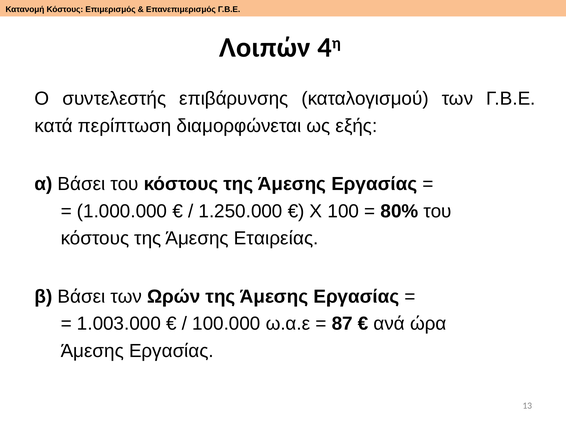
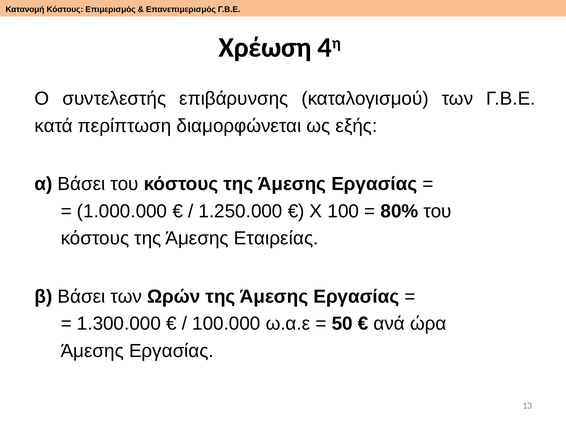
Λοιπών: Λοιπών -> Χρέωση
1.003.000: 1.003.000 -> 1.300.000
87: 87 -> 50
